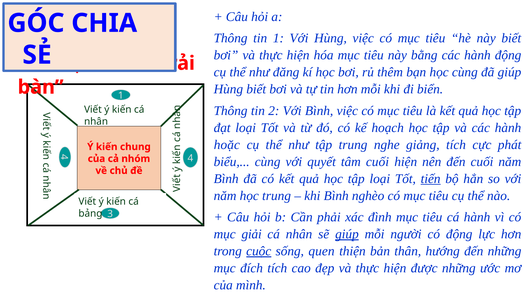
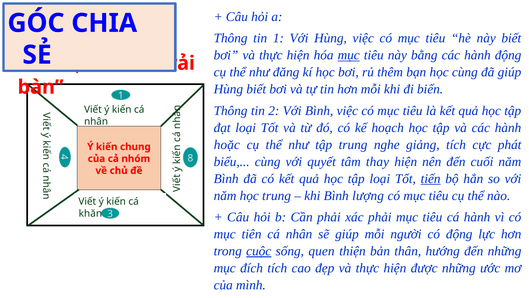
mục at (349, 55) underline: none -> present
4 4: 4 -> 8
tâm cuối: cuối -> thay
nghèo: nghèo -> lượng
bảng at (90, 213): bảng -> khăn
xác đình: đình -> phải
giải: giải -> tiên
giúp at (347, 234) underline: present -> none
